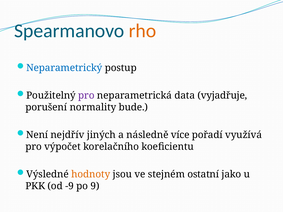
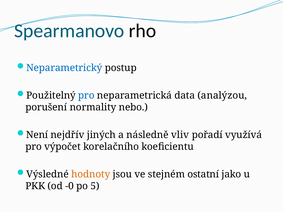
rho colour: orange -> black
pro at (86, 96) colour: purple -> blue
vyjadřuje: vyjadřuje -> analýzou
bude: bude -> nebo
více: více -> vliv
-9: -9 -> -0
9: 9 -> 5
